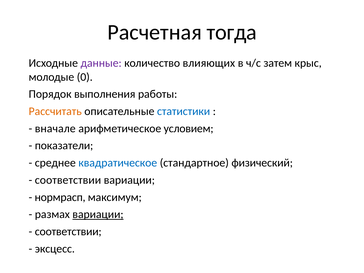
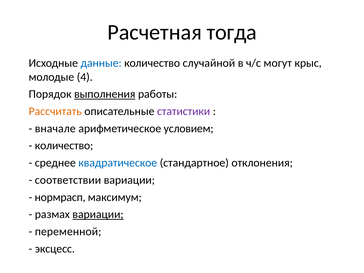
данные colour: purple -> blue
влияющих: влияющих -> случайной
затем: затем -> могут
0: 0 -> 4
выполнения underline: none -> present
статистики colour: blue -> purple
показатели at (64, 146): показатели -> количество
физический: физический -> отклонения
соответствии at (68, 232): соответствии -> переменной
